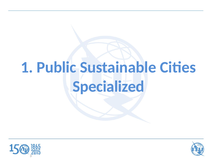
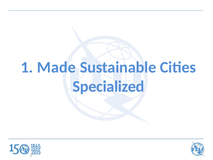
Public: Public -> Made
